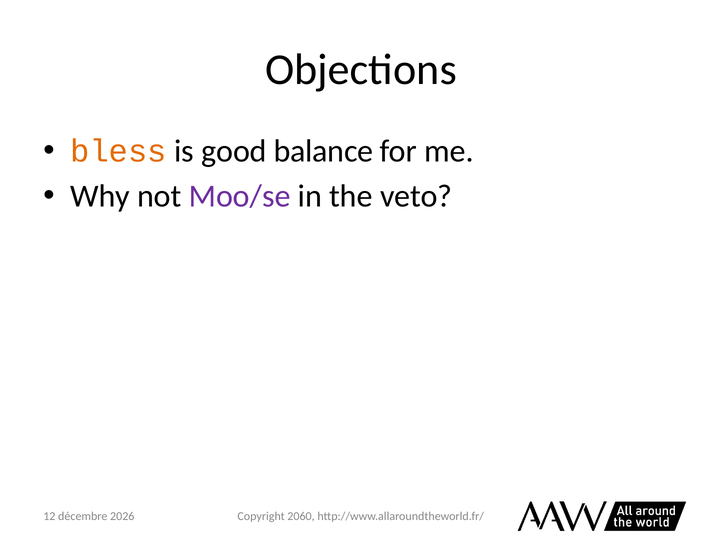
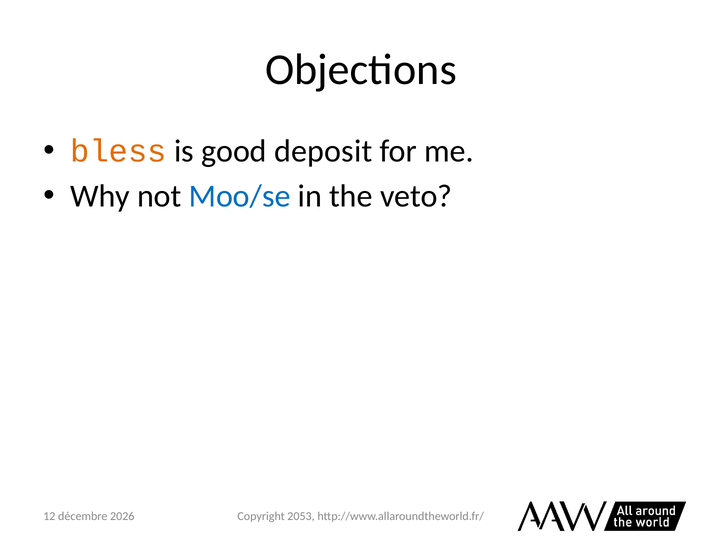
balance: balance -> deposit
Moo/se colour: purple -> blue
2060: 2060 -> 2053
